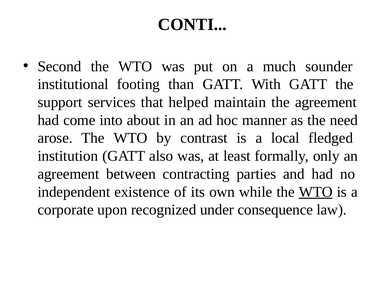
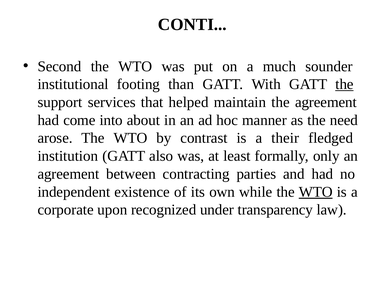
the at (344, 84) underline: none -> present
local: local -> their
consequence: consequence -> transparency
